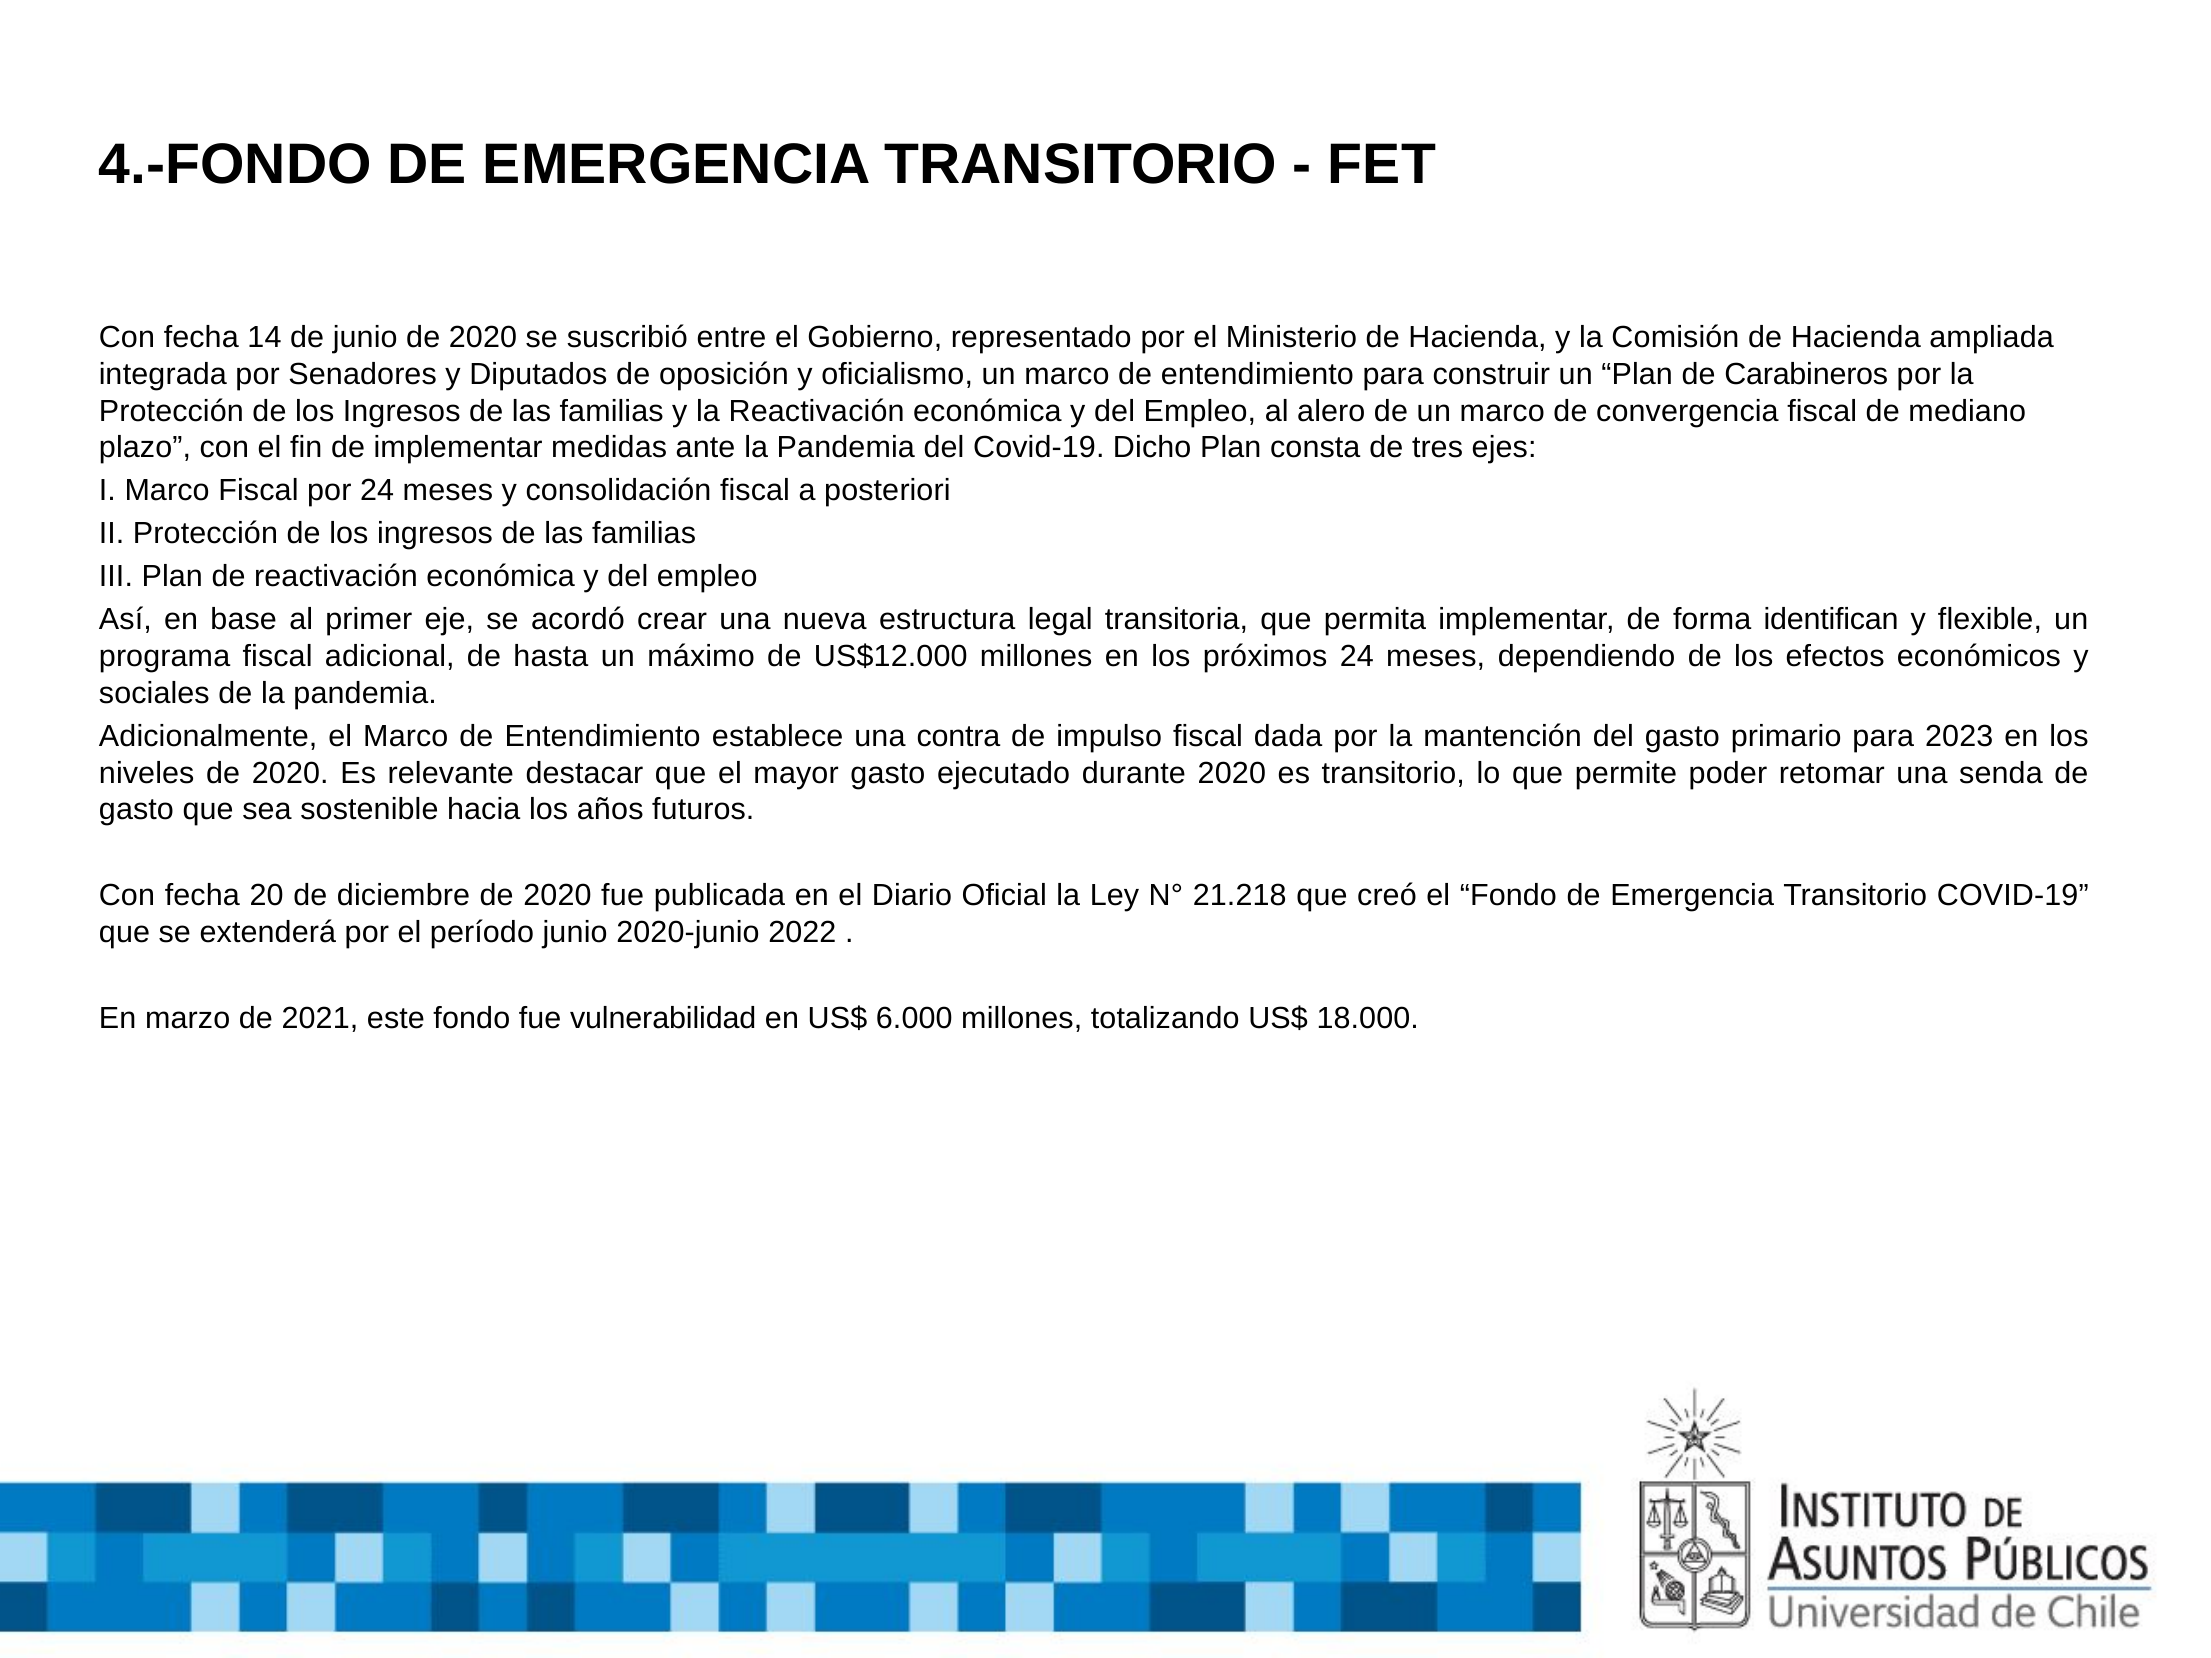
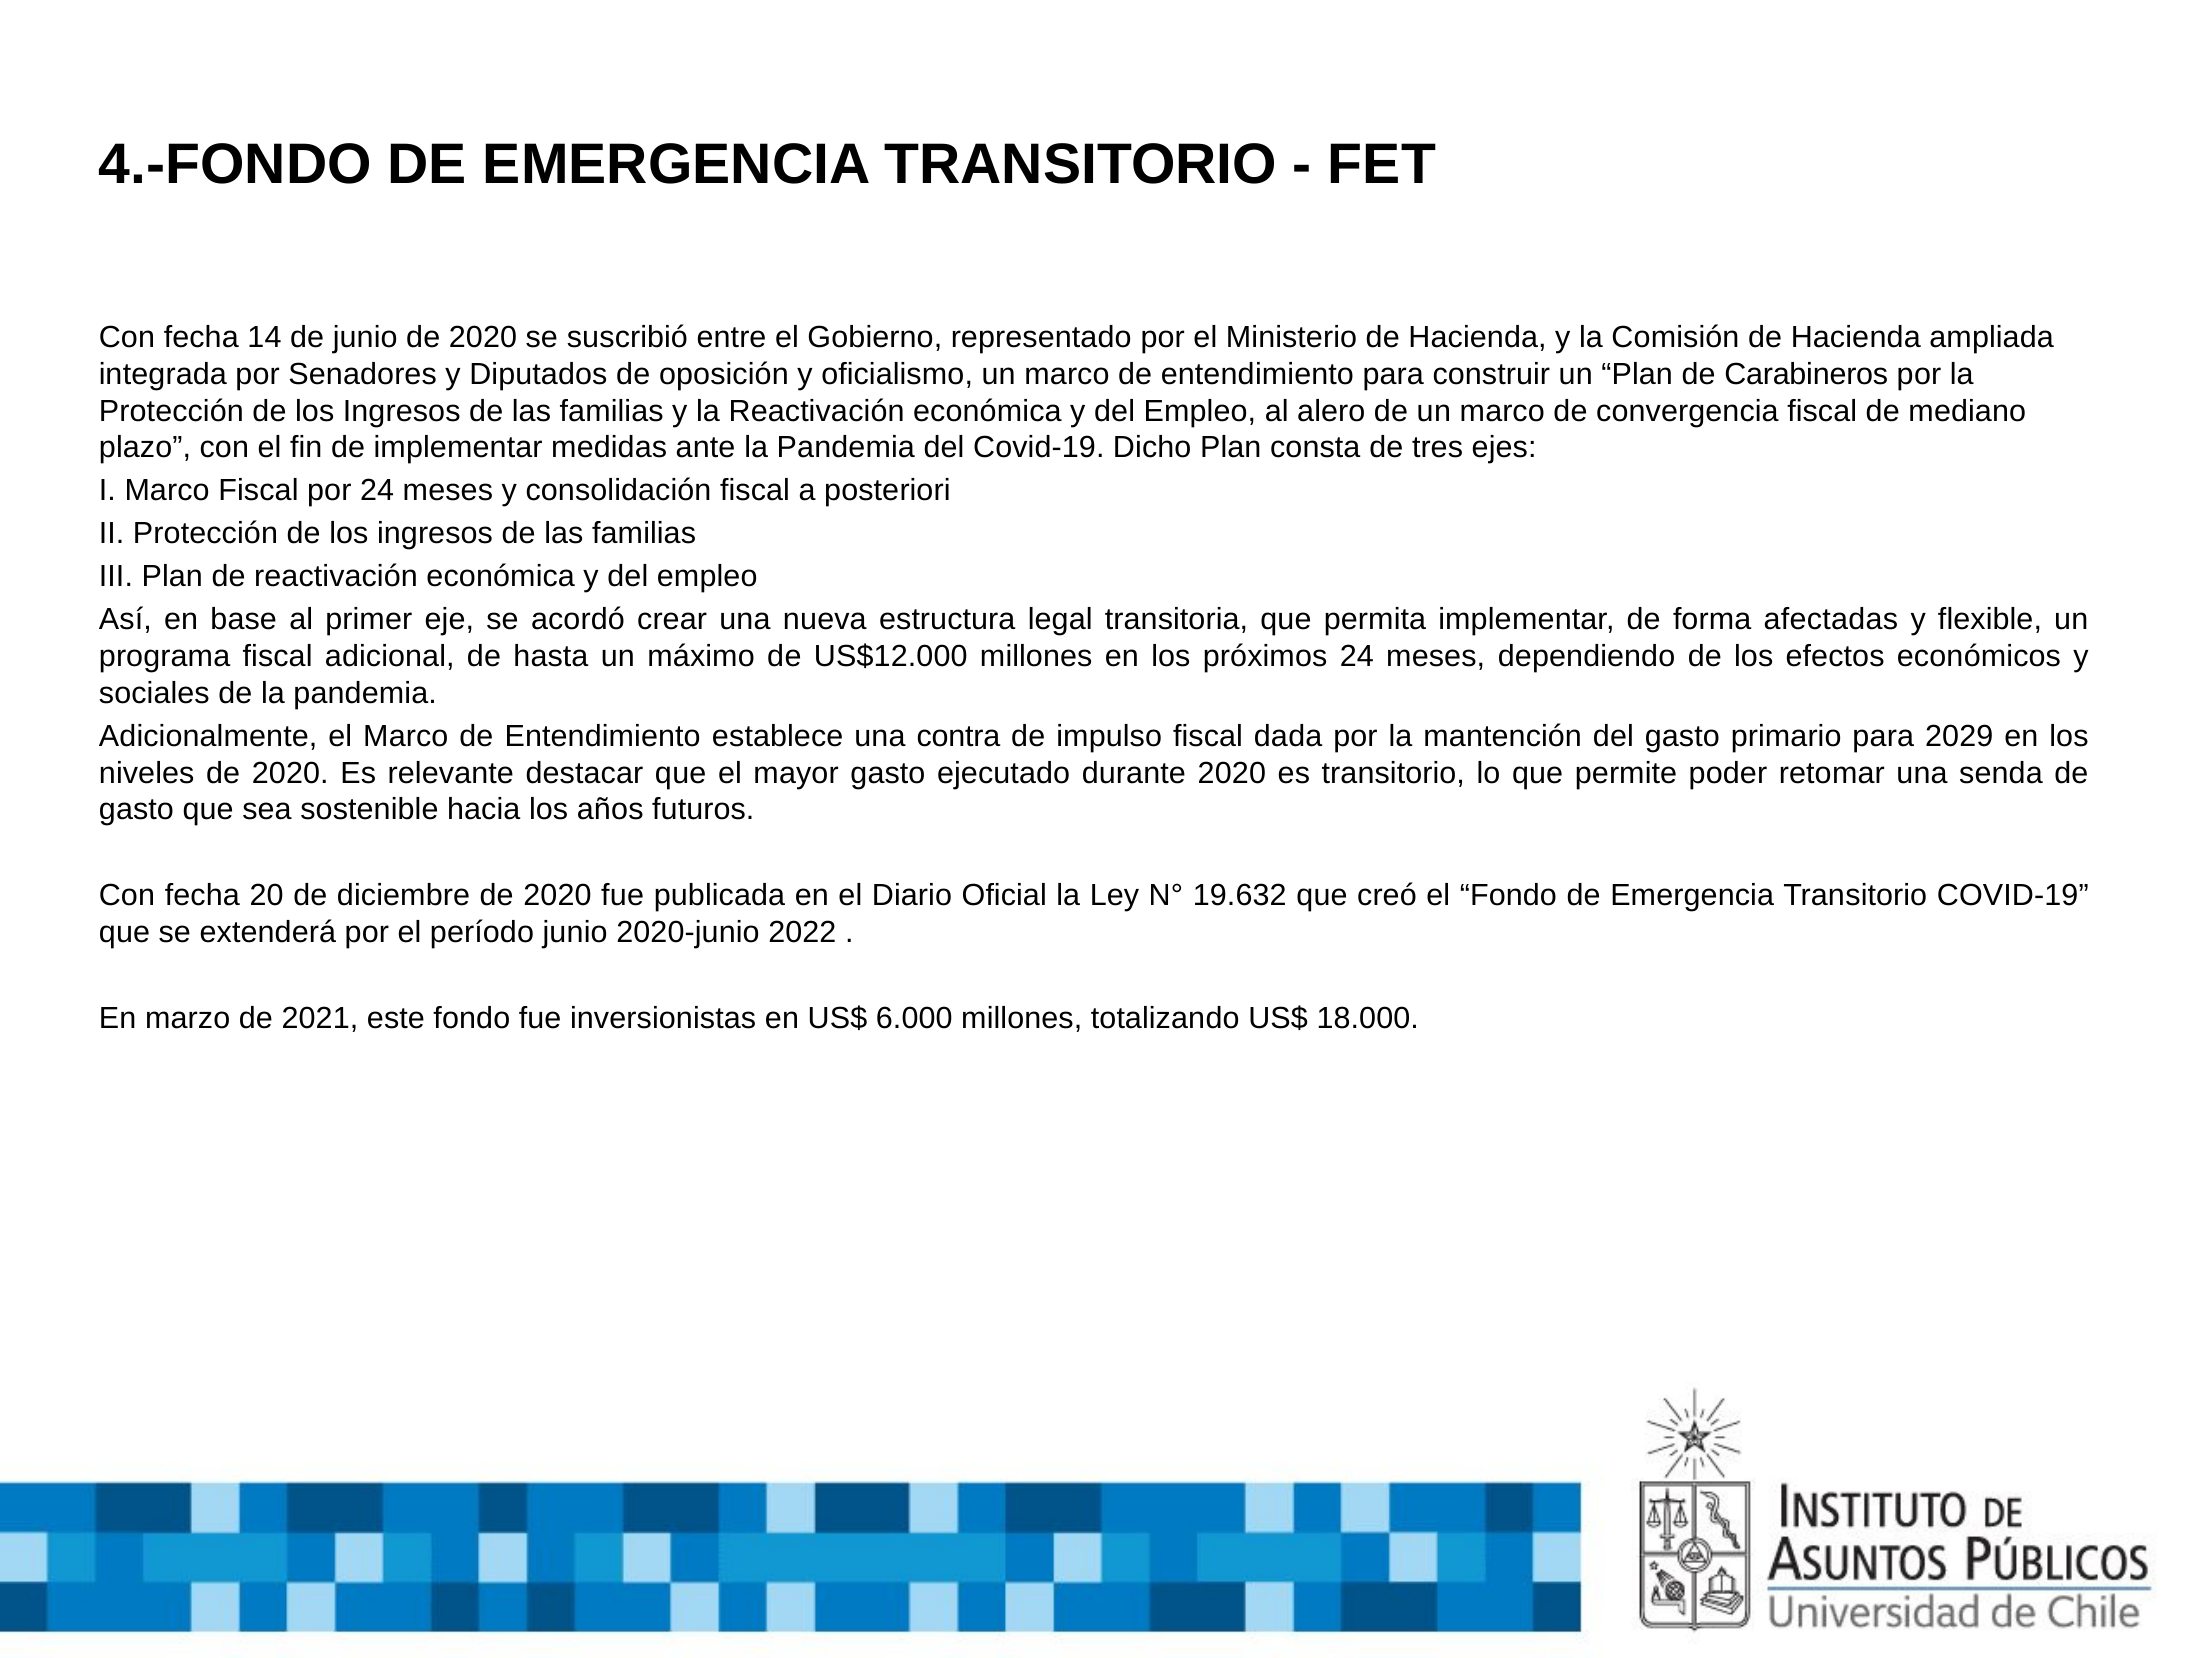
identifican: identifican -> afectadas
2023: 2023 -> 2029
21.218: 21.218 -> 19.632
vulnerabilidad: vulnerabilidad -> inversionistas
